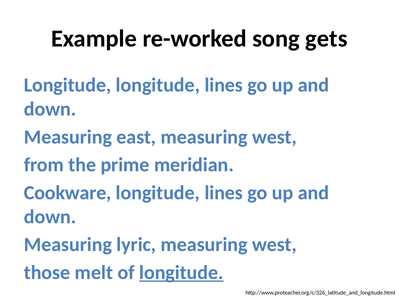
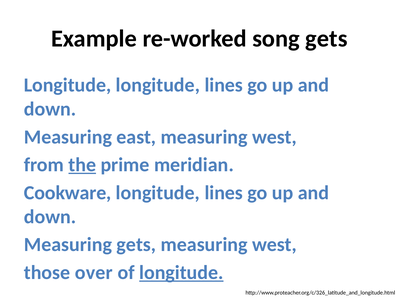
the underline: none -> present
Measuring lyric: lyric -> gets
melt: melt -> over
